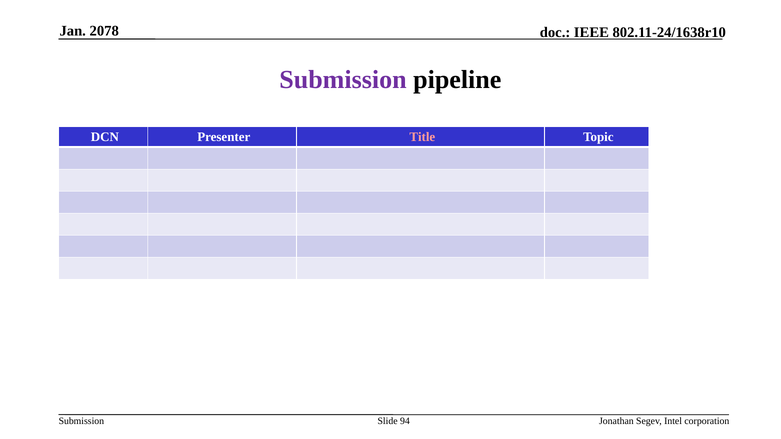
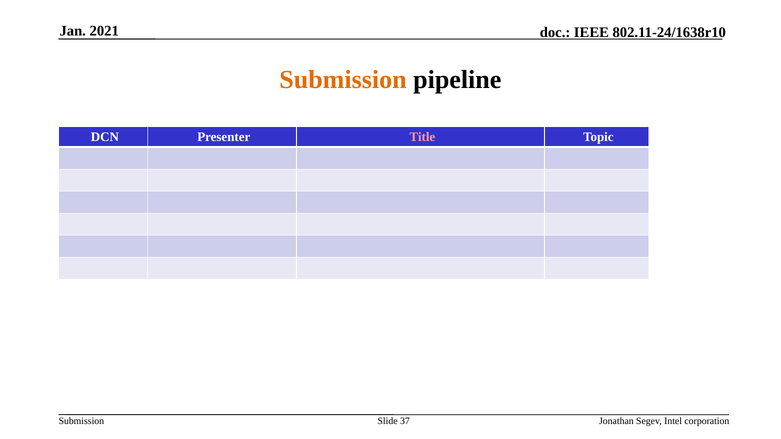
2078: 2078 -> 2021
Submission at (343, 80) colour: purple -> orange
94: 94 -> 37
